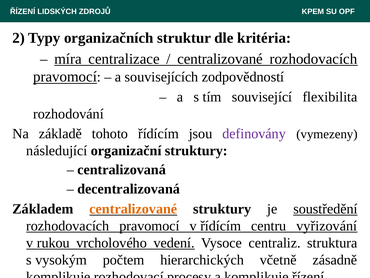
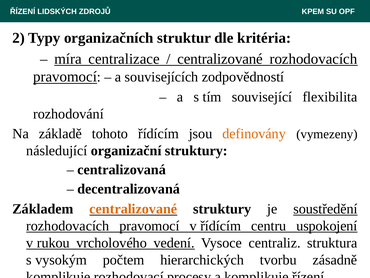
definovány colour: purple -> orange
vyřizování: vyřizování -> uspokojení
včetně: včetně -> tvorbu
